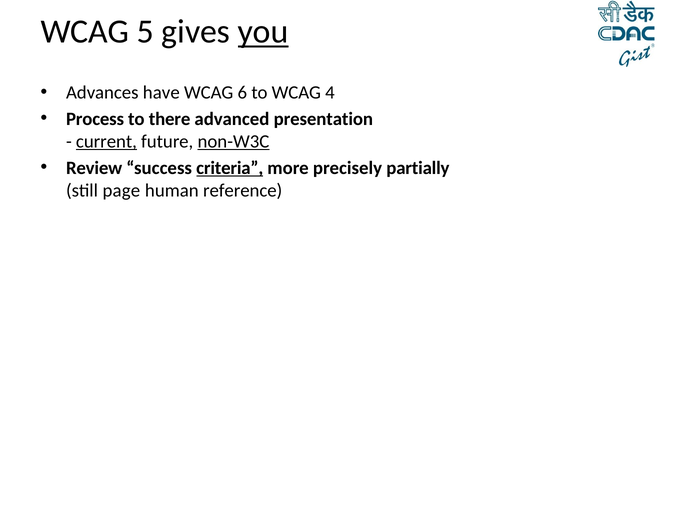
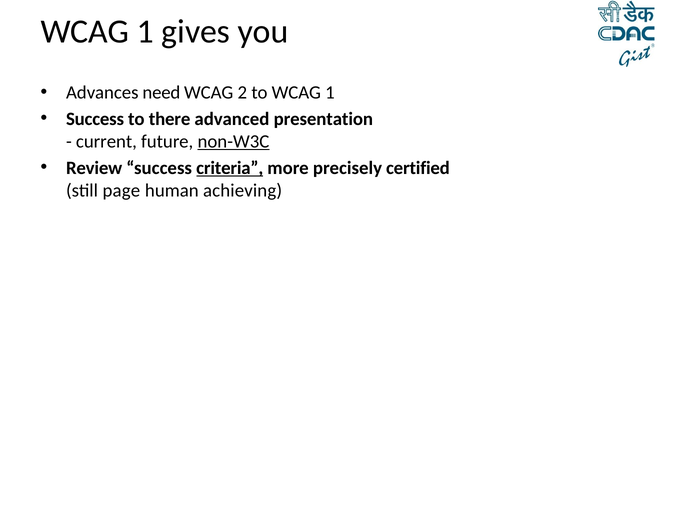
5 at (145, 32): 5 -> 1
you underline: present -> none
have: have -> need
6: 6 -> 2
to WCAG 4: 4 -> 1
Process at (95, 119): Process -> Success
current underline: present -> none
partially: partially -> certified
reference: reference -> achieving
